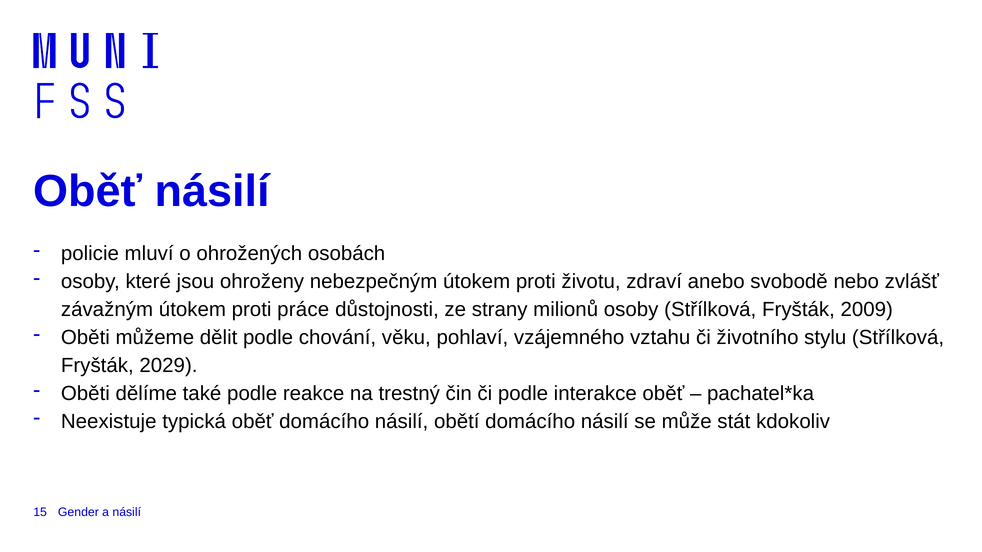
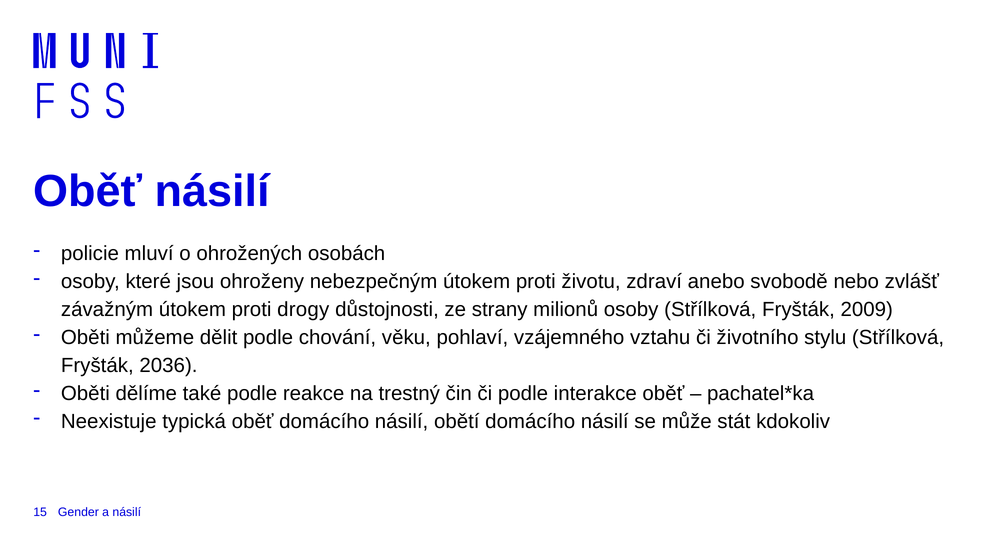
práce: práce -> drogy
2029: 2029 -> 2036
